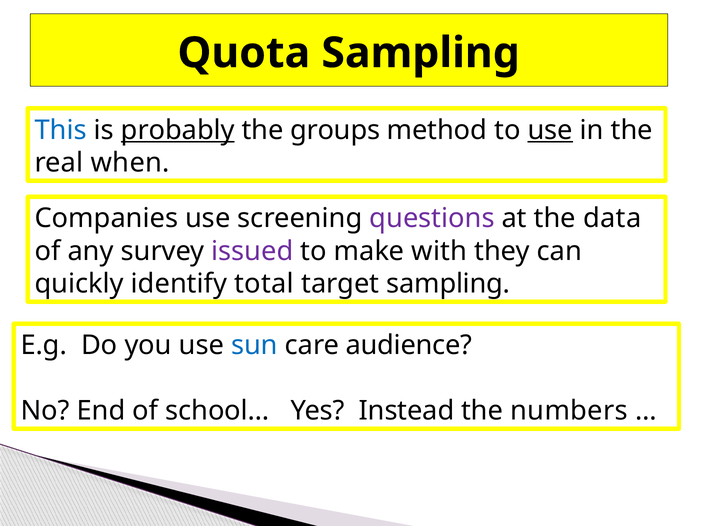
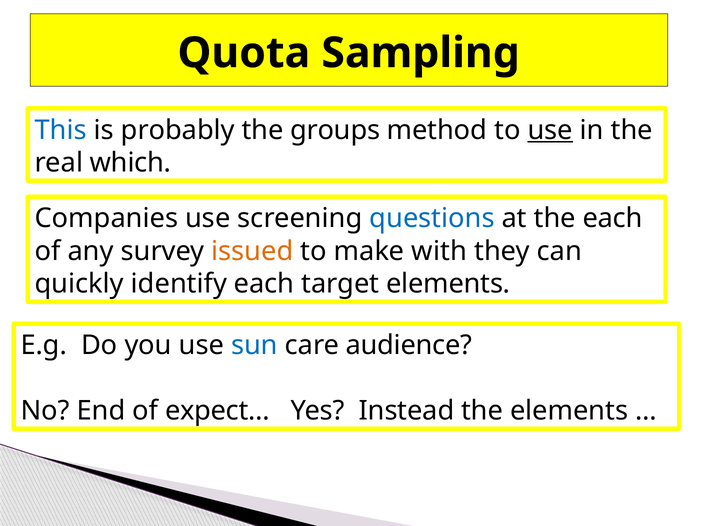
probably underline: present -> none
when: when -> which
questions colour: purple -> blue
the data: data -> each
issued colour: purple -> orange
identify total: total -> each
target sampling: sampling -> elements
school…: school… -> expect…
the numbers: numbers -> elements
